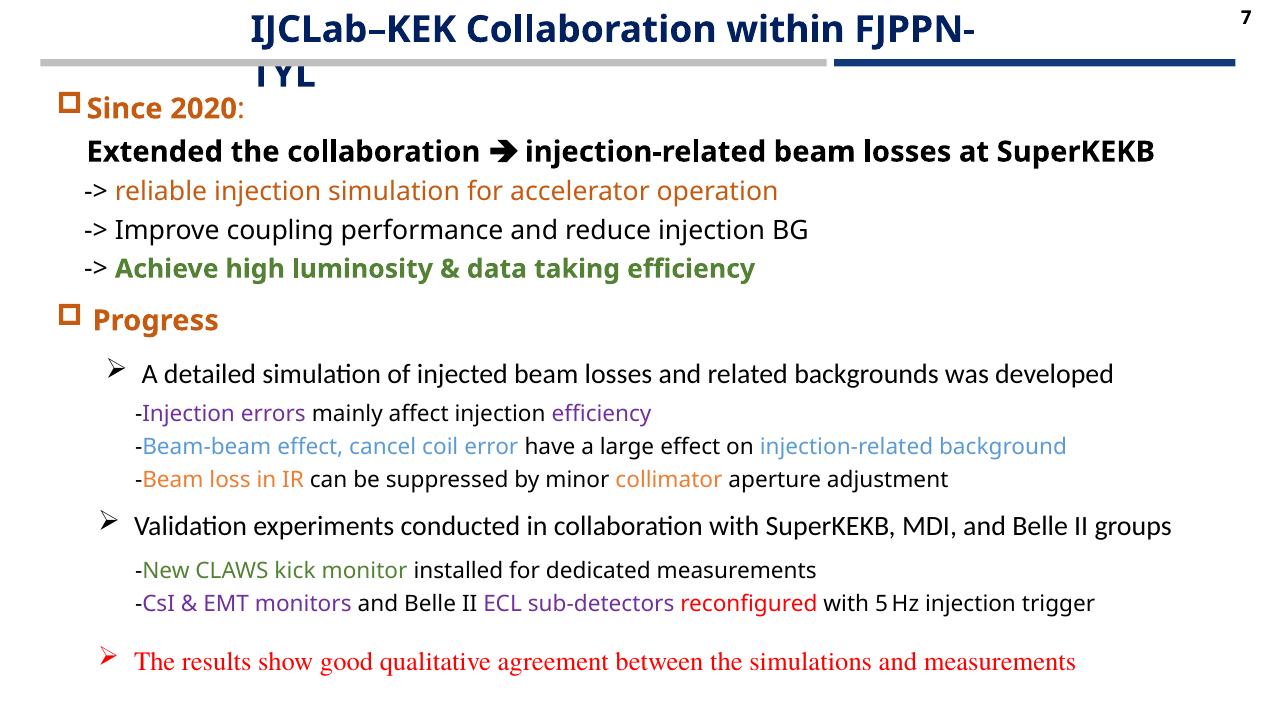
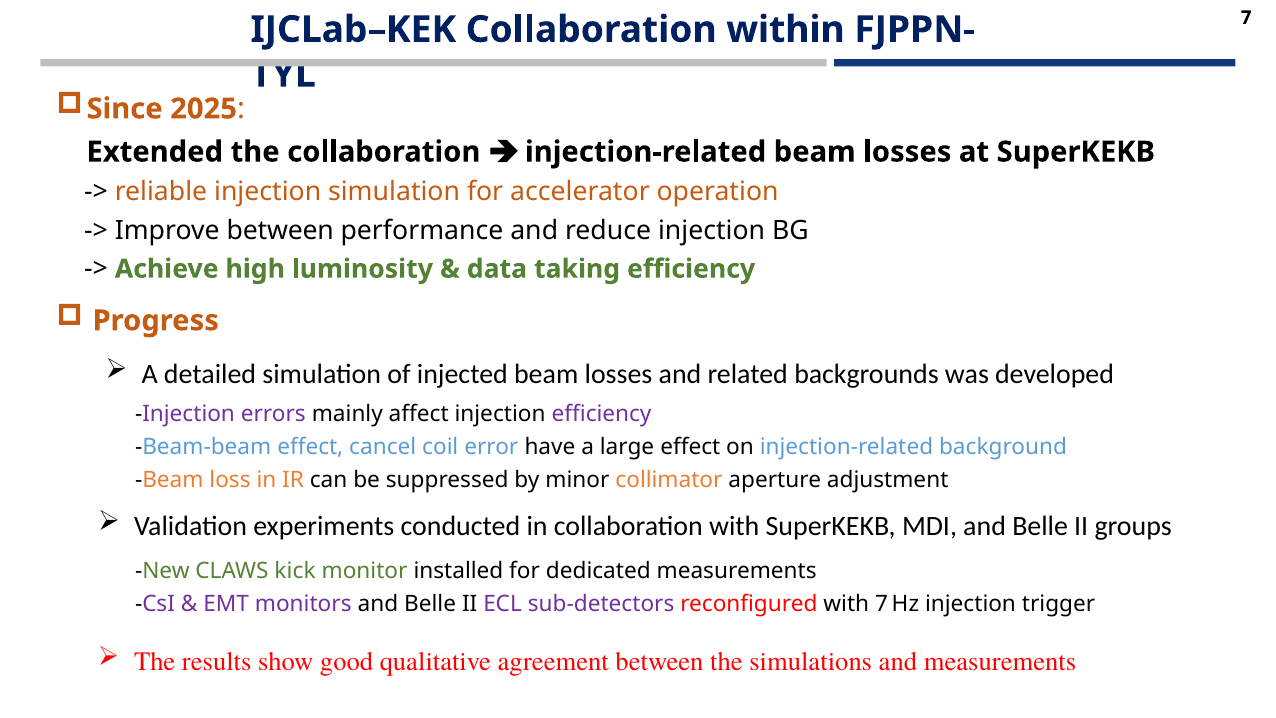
2020: 2020 -> 2025
Improve coupling: coupling -> between
with 5: 5 -> 7
